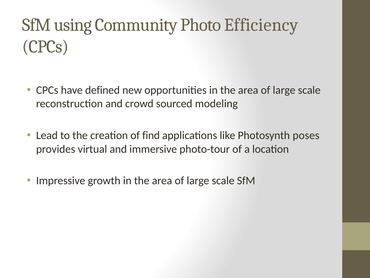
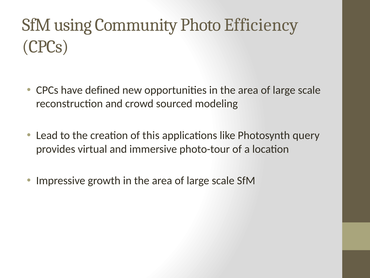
find: find -> this
poses: poses -> query
